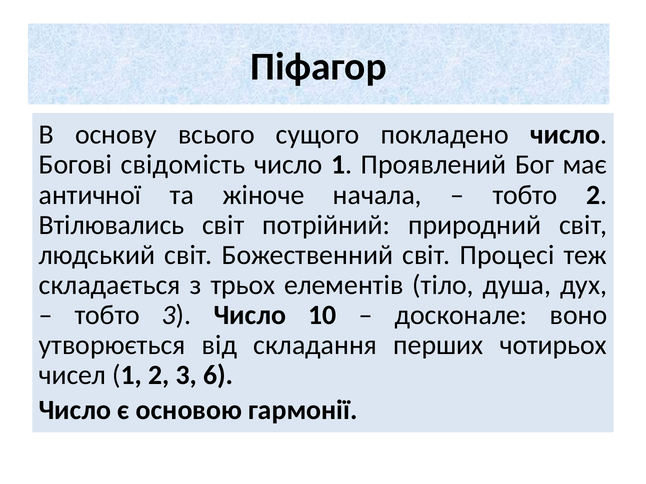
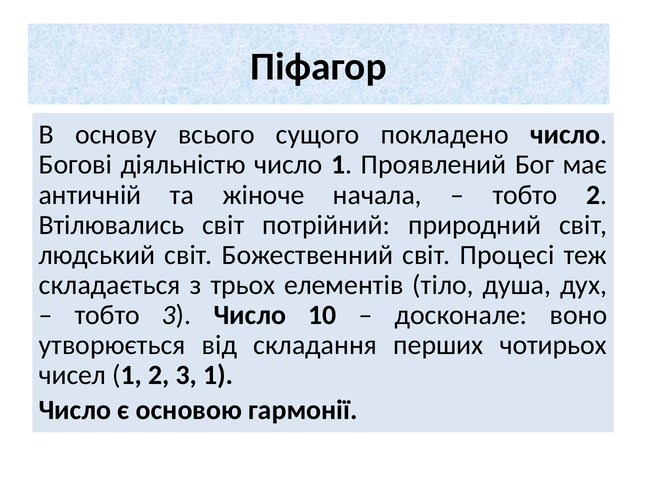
свідомість: свідомість -> діяльністю
античної: античної -> античній
3 6: 6 -> 1
